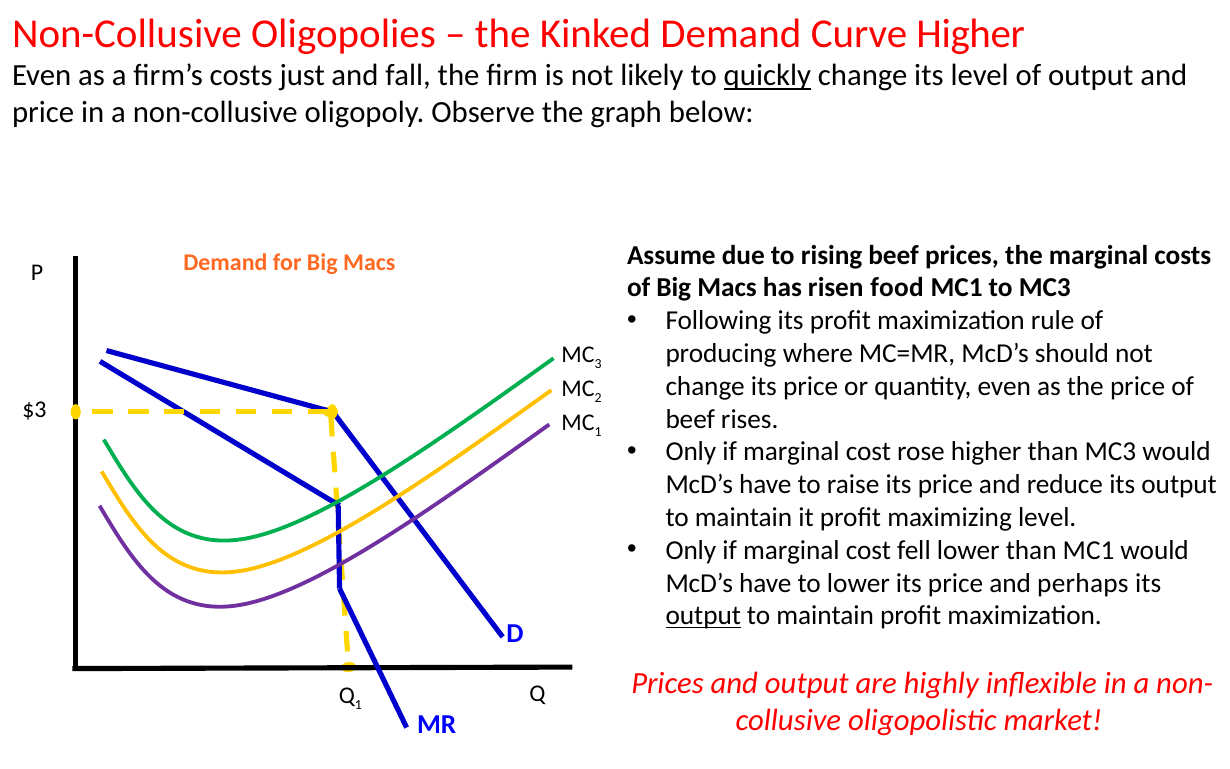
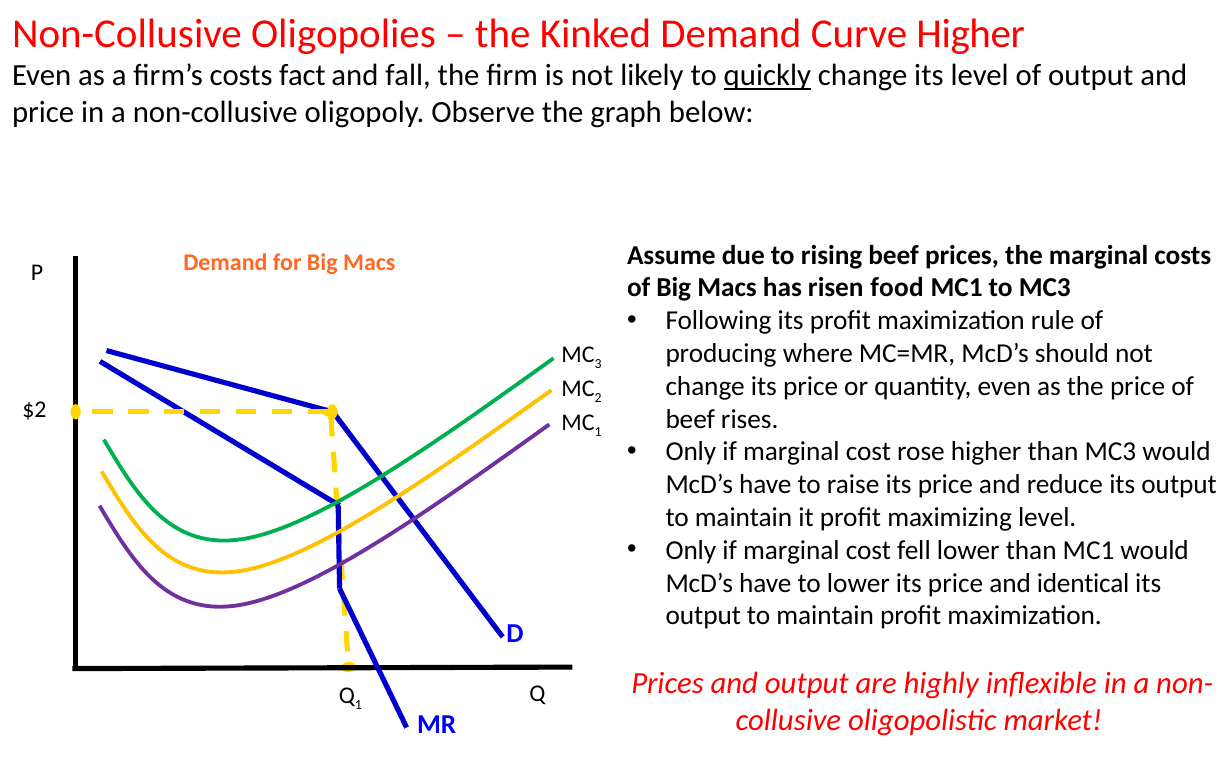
just: just -> fact
$3: $3 -> $2
perhaps: perhaps -> identical
output at (703, 616) underline: present -> none
